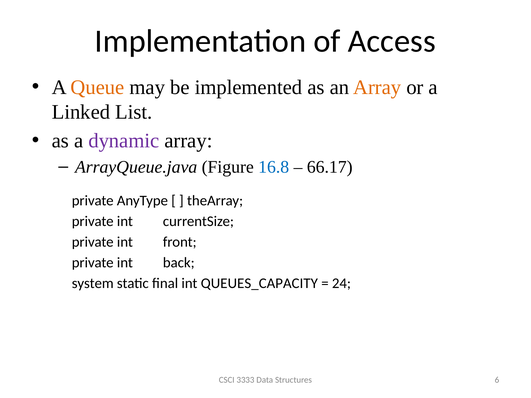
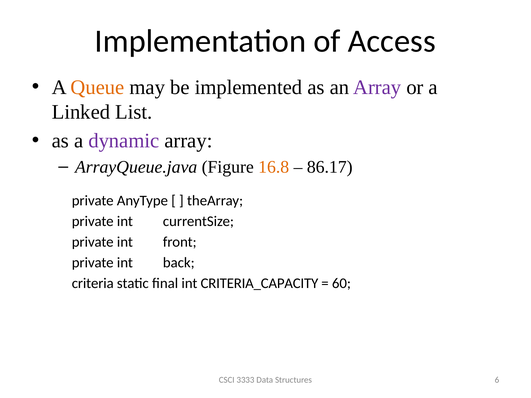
Array at (377, 87) colour: orange -> purple
16.8 colour: blue -> orange
66.17: 66.17 -> 86.17
system: system -> criteria
QUEUES_CAPACITY: QUEUES_CAPACITY -> CRITERIA_CAPACITY
24: 24 -> 60
